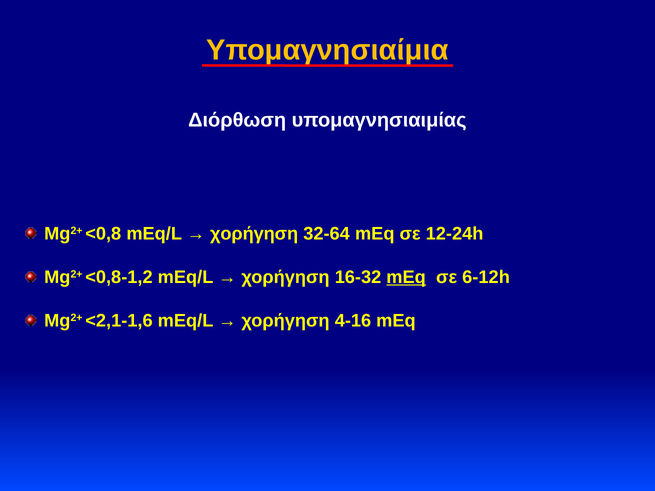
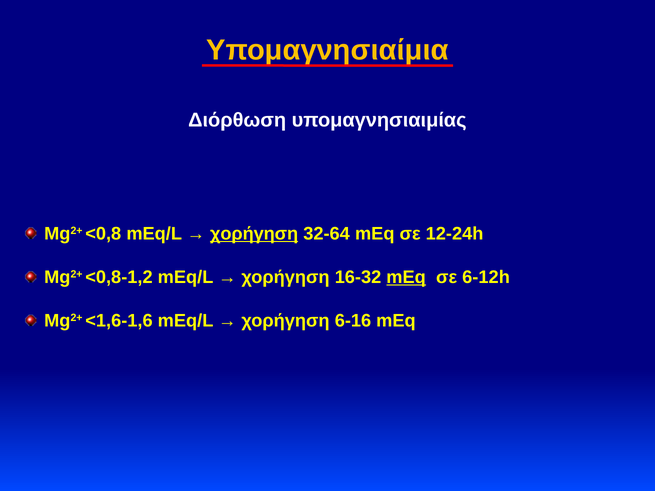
χορήγηση at (254, 234) underline: none -> present
<2,1-1,6: <2,1-1,6 -> <1,6-1,6
4-16: 4-16 -> 6-16
